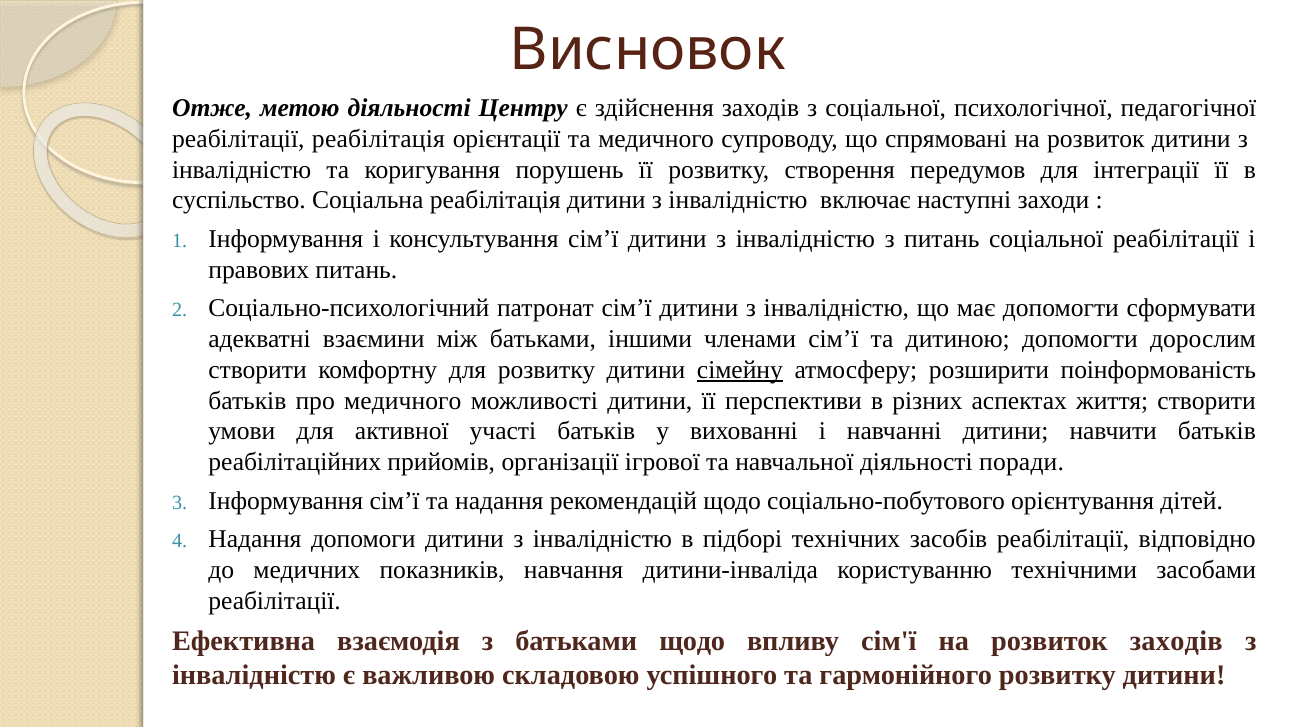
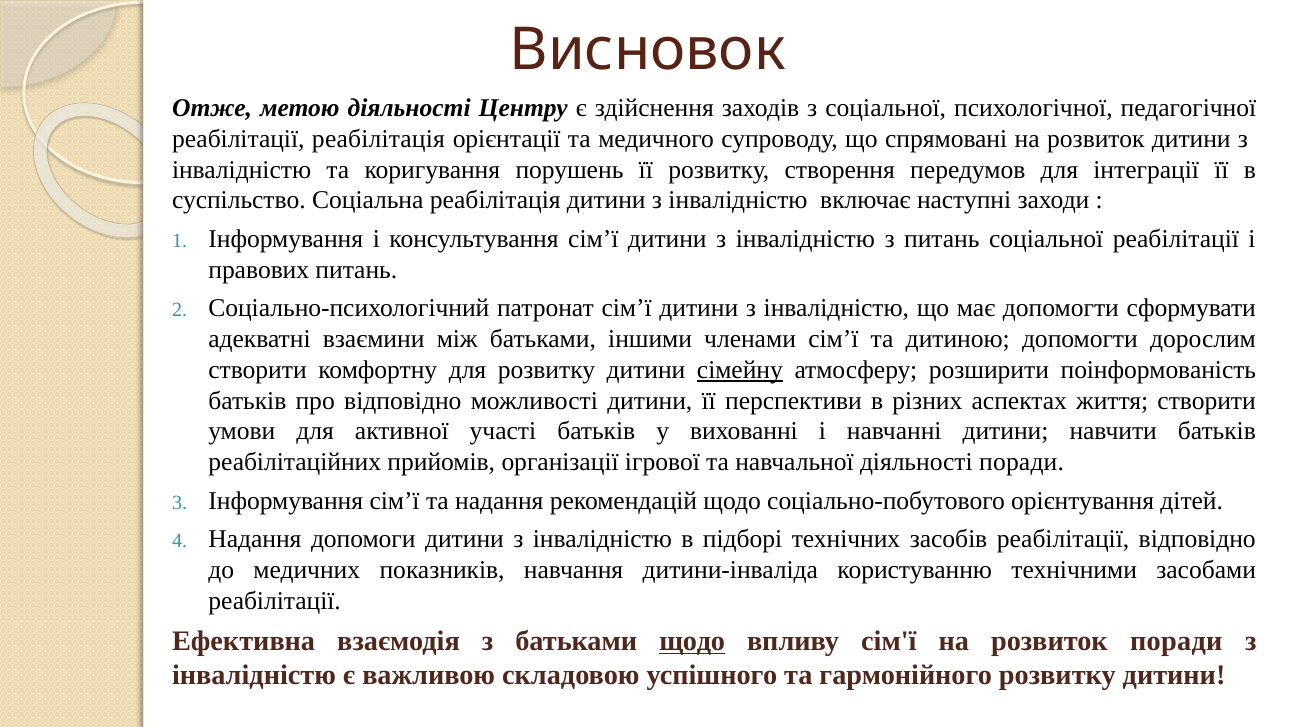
про медичного: медичного -> відповідно
щодо at (692, 642) underline: none -> present
розвиток заходів: заходів -> поради
